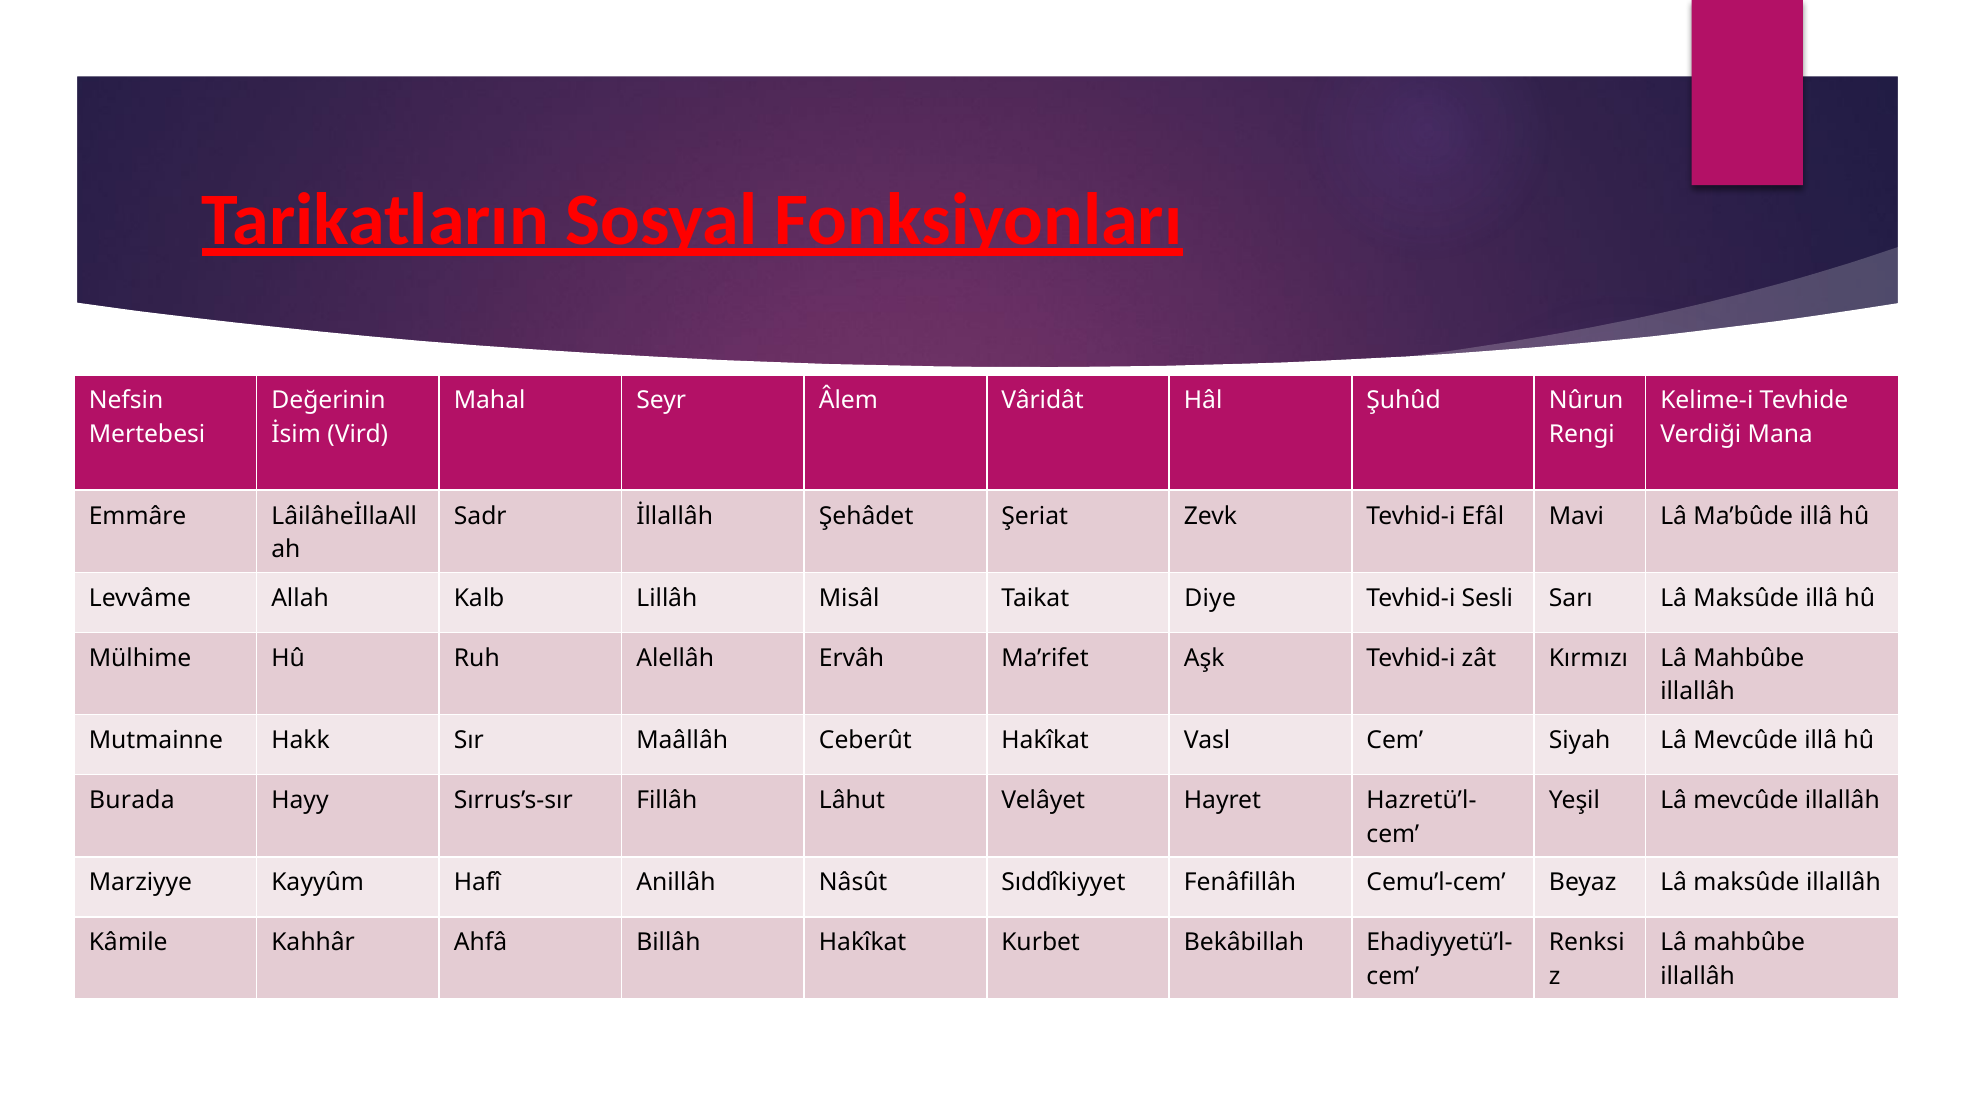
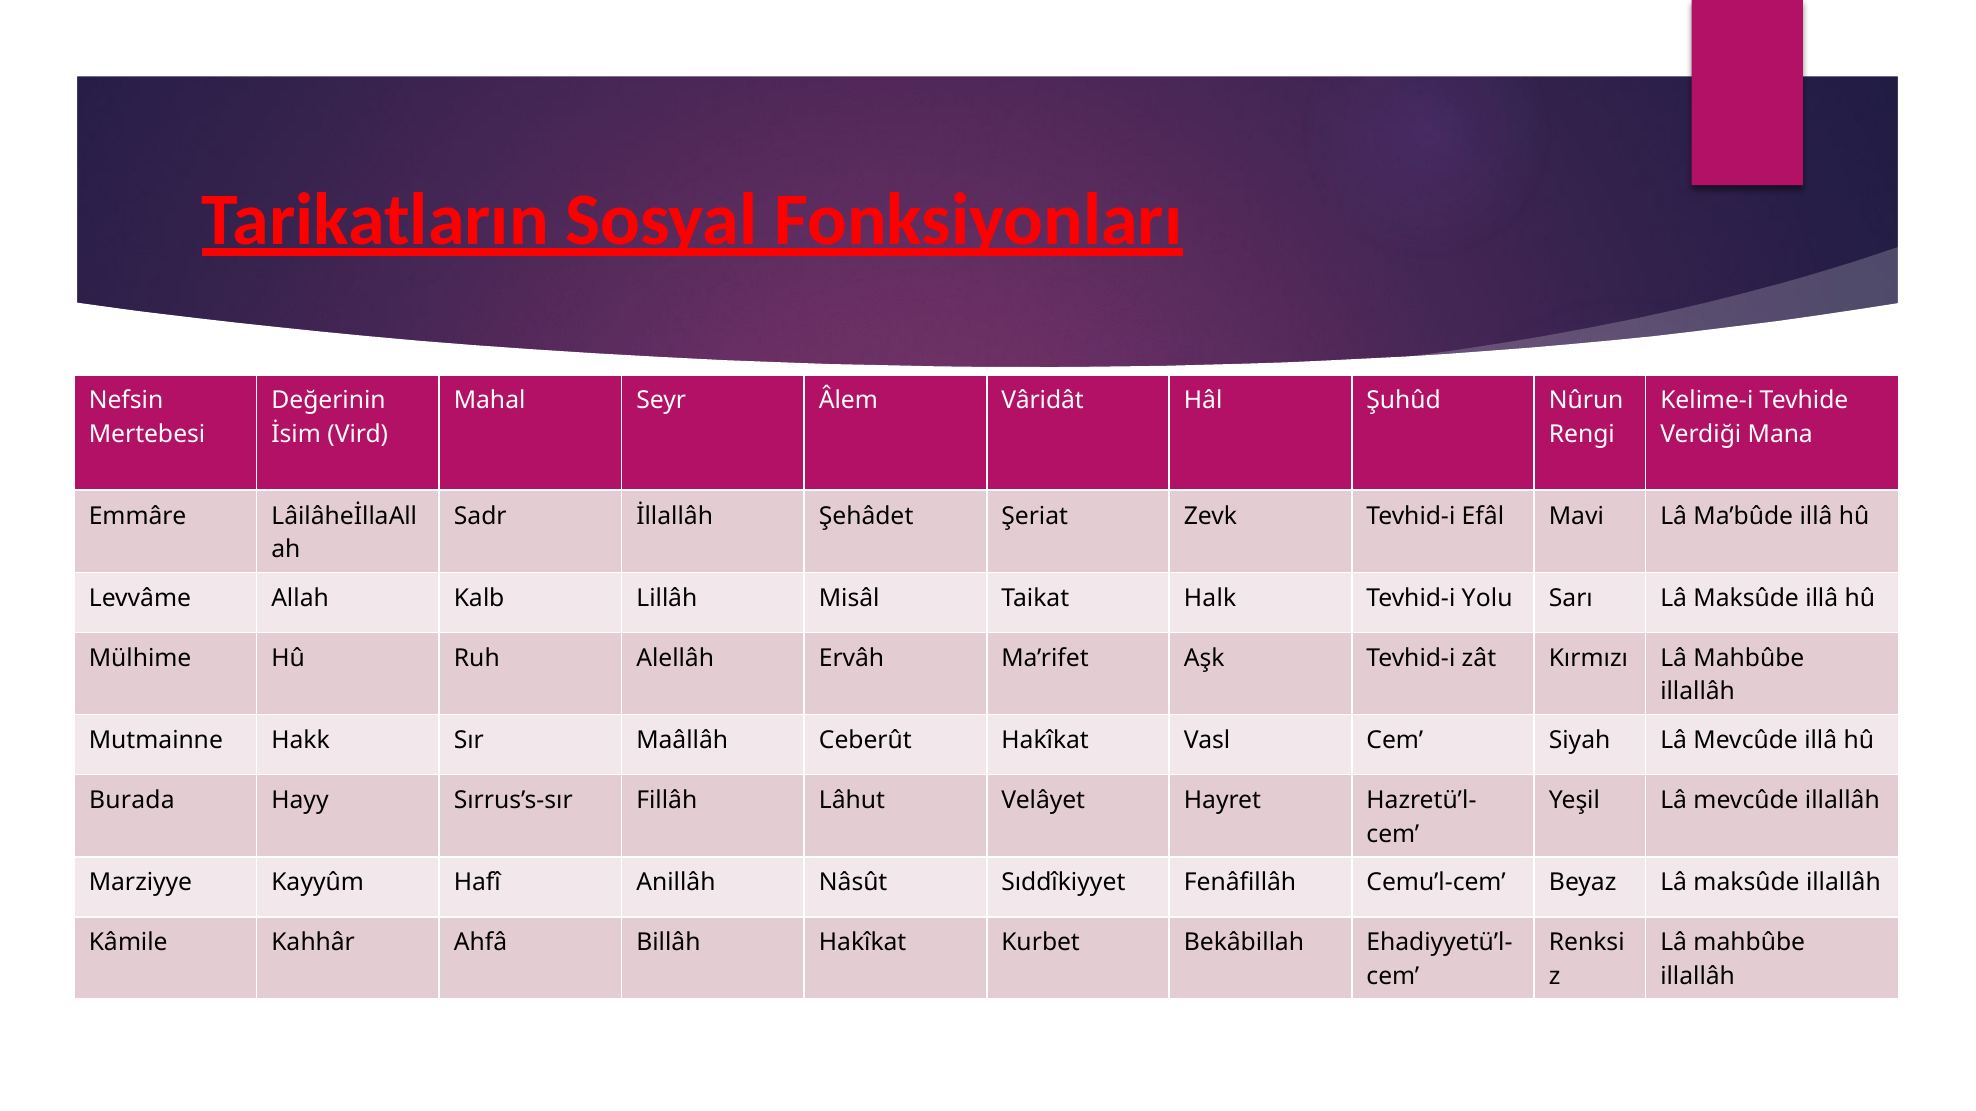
Diye: Diye -> Halk
Sesli: Sesli -> Yolu
